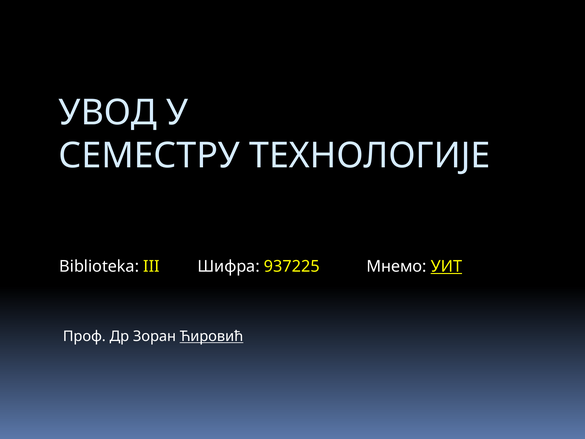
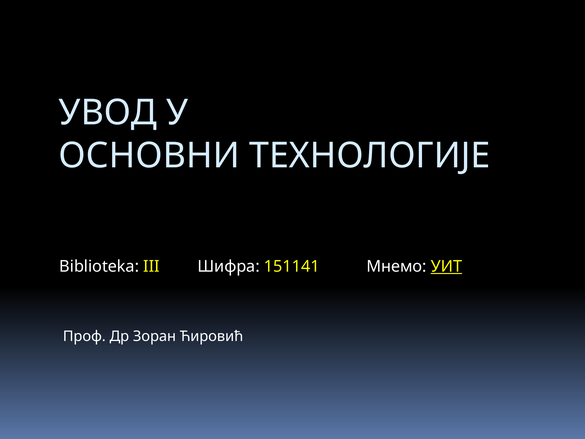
СЕМЕСТРУ: СЕМЕСТРУ -> ОСНОВНИ
937225: 937225 -> 151141
Ћировић underline: present -> none
